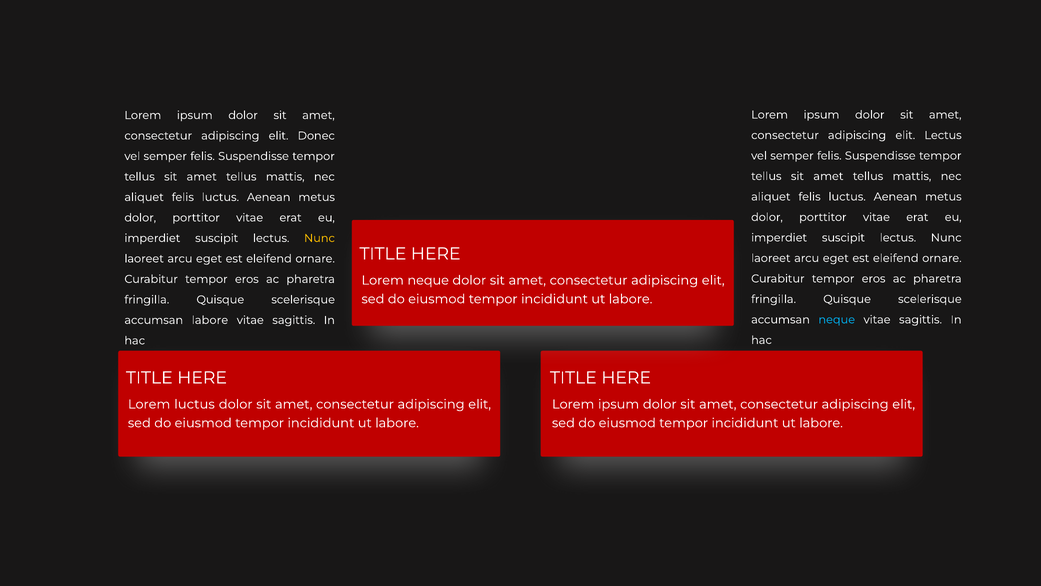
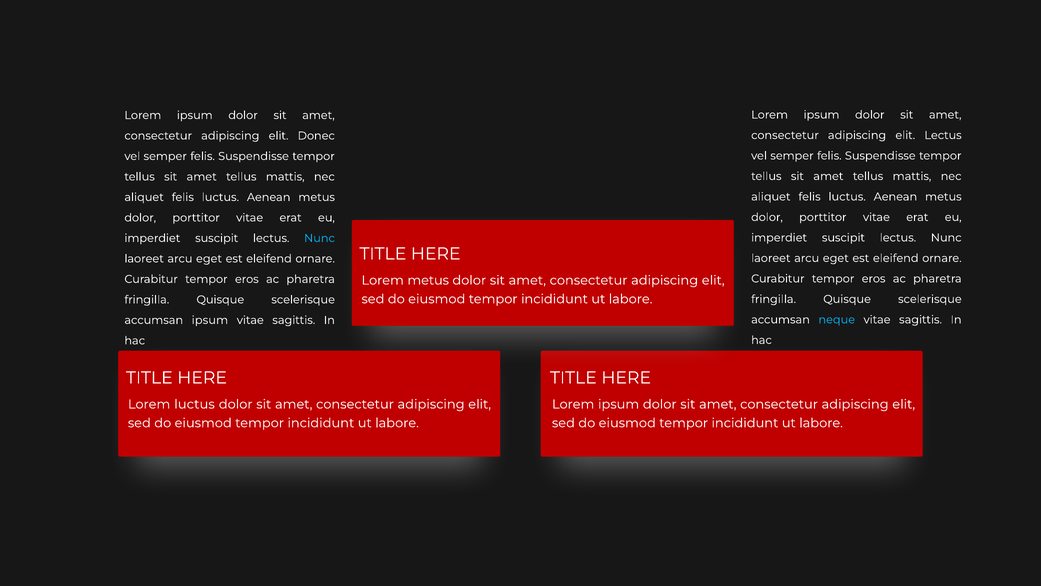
Nunc at (319, 238) colour: yellow -> light blue
Lorem neque: neque -> metus
accumsan labore: labore -> ipsum
